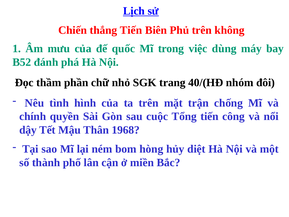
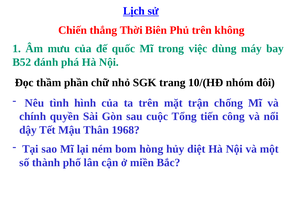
thắng Tiến: Tiến -> Thời
40/(HĐ: 40/(HĐ -> 10/(HĐ
